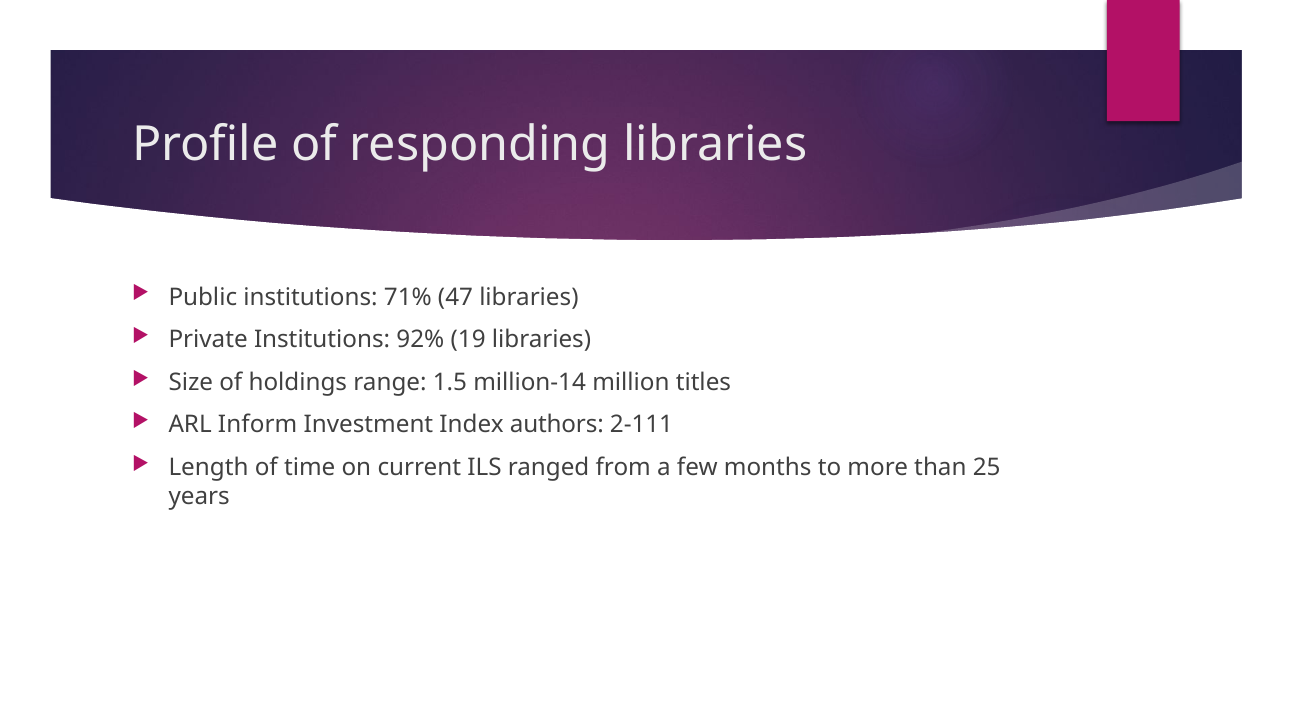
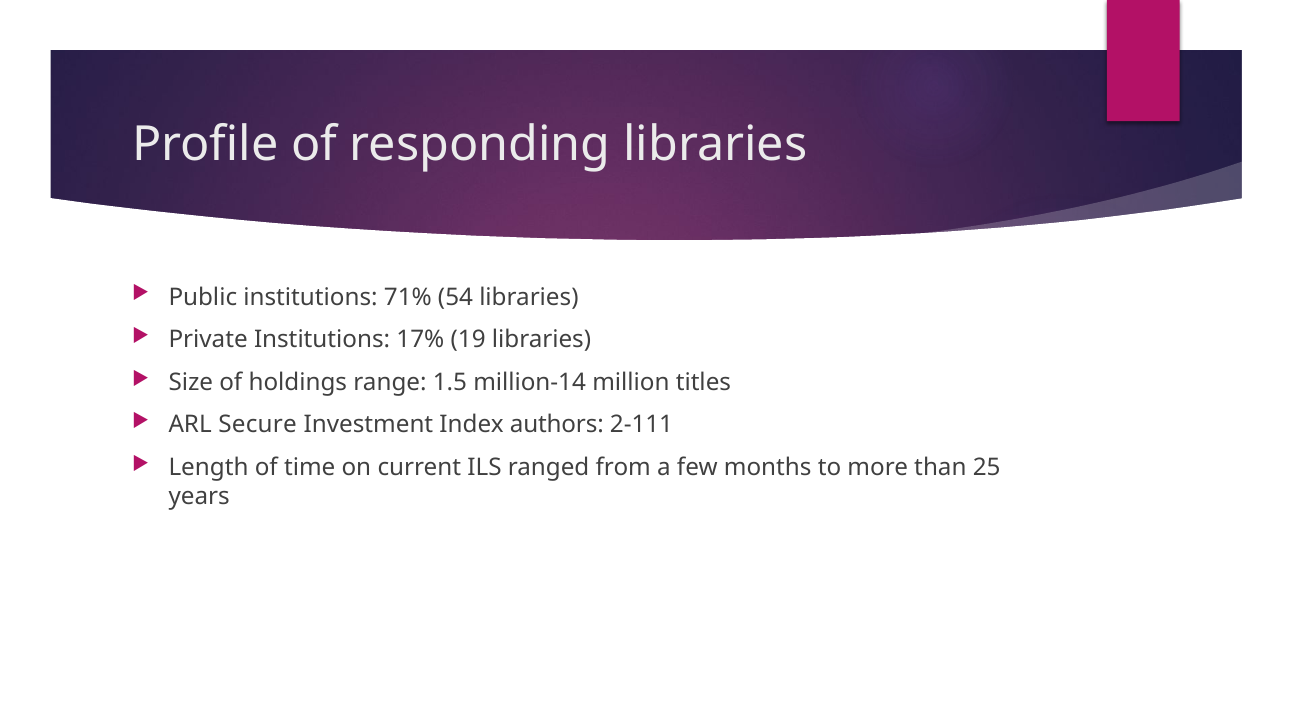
47: 47 -> 54
92%: 92% -> 17%
Inform: Inform -> Secure
